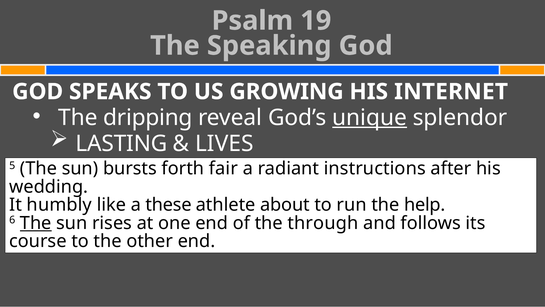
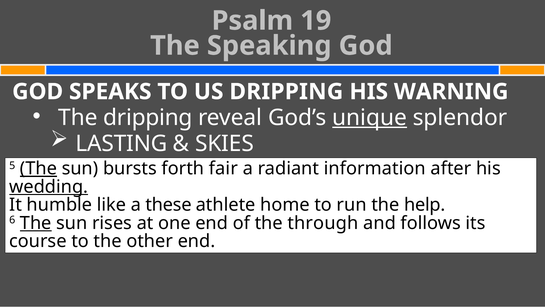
US GROWING: GROWING -> DRIPPING
INTERNET: INTERNET -> WARNING
LIVES: LIVES -> SKIES
The at (38, 168) underline: none -> present
instructions: instructions -> information
wedding underline: none -> present
humbly: humbly -> humble
about: about -> home
